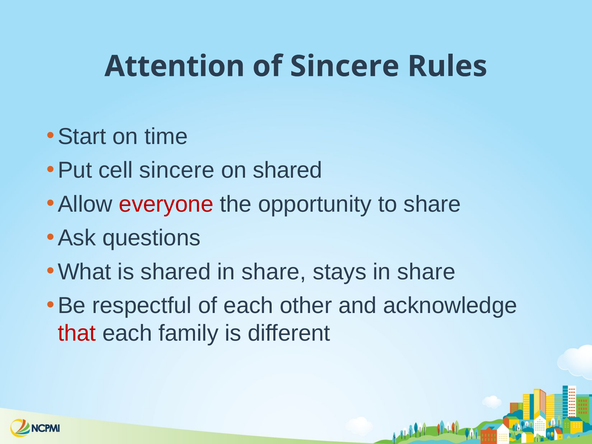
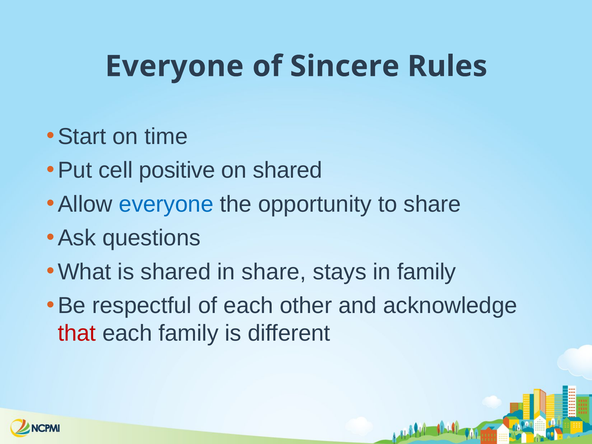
Attention at (175, 66): Attention -> Everyone
cell sincere: sincere -> positive
everyone at (166, 204) colour: red -> blue
stays in share: share -> family
